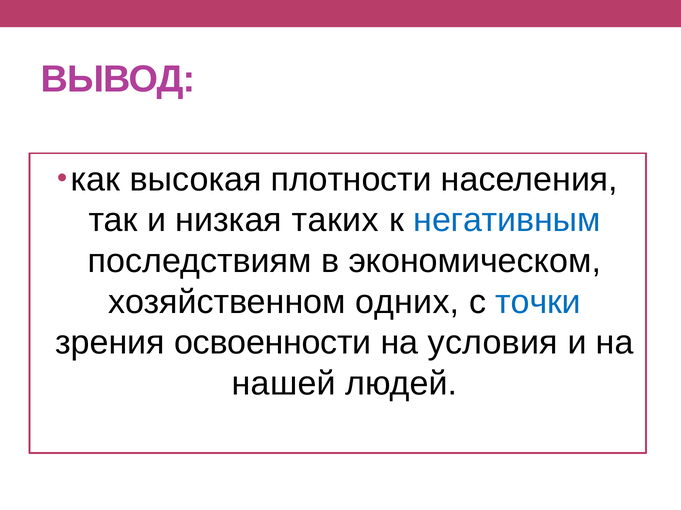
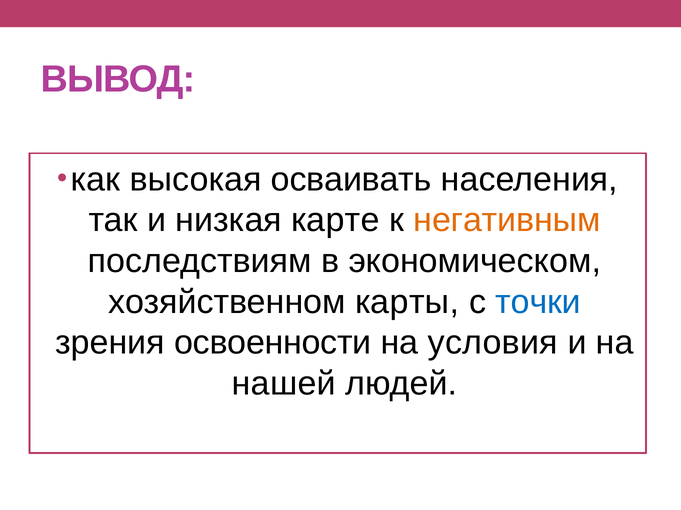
плотности: плотности -> осваивать
таких: таких -> карте
негативным colour: blue -> orange
одних: одних -> карты
